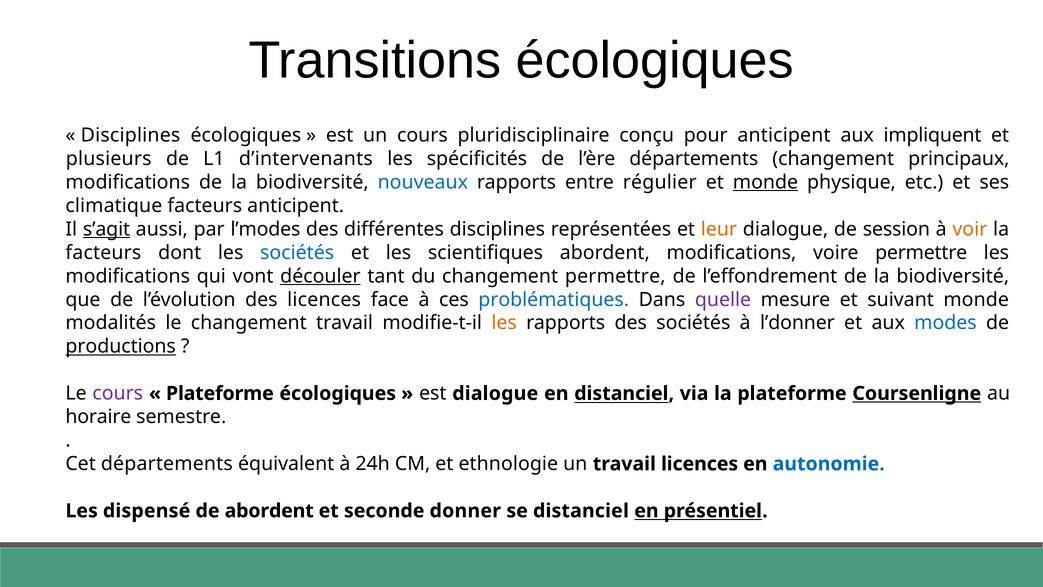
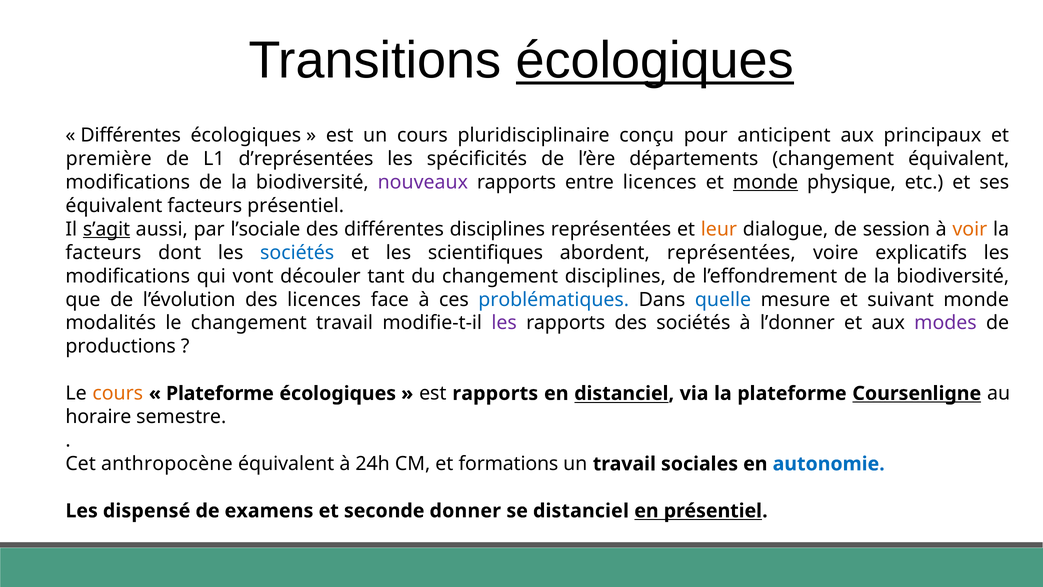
écologiques at (655, 61) underline: none -> present
Disciplines at (131, 135): Disciplines -> Différentes
impliquent: impliquent -> principaux
plusieurs: plusieurs -> première
d’intervenants: d’intervenants -> d’représentées
changement principaux: principaux -> équivalent
nouveaux colour: blue -> purple
entre régulier: régulier -> licences
climatique at (114, 206): climatique -> équivalent
facteurs anticipent: anticipent -> présentiel
l’modes: l’modes -> l’sociale
abordent modifications: modifications -> représentées
voire permettre: permettre -> explicatifs
découler underline: present -> none
changement permettre: permettre -> disciplines
quelle colour: purple -> blue
les at (504, 323) colour: orange -> purple
modes colour: blue -> purple
productions underline: present -> none
cours at (118, 393) colour: purple -> orange
est dialogue: dialogue -> rapports
Cet départements: départements -> anthropocène
ethnologie: ethnologie -> formations
travail licences: licences -> sociales
de abordent: abordent -> examens
